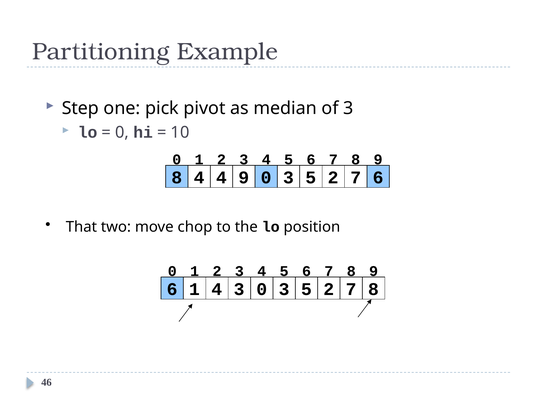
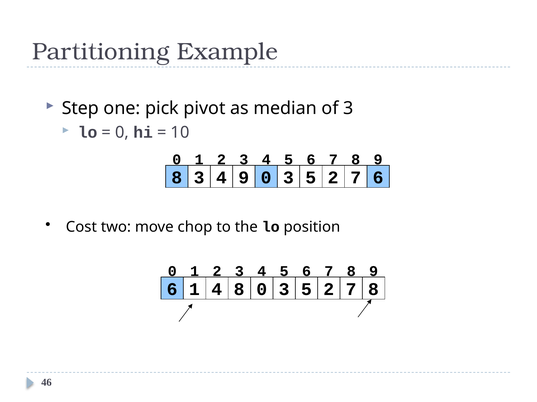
8 4: 4 -> 3
That: That -> Cost
4 3: 3 -> 8
